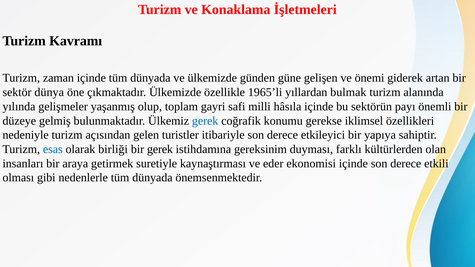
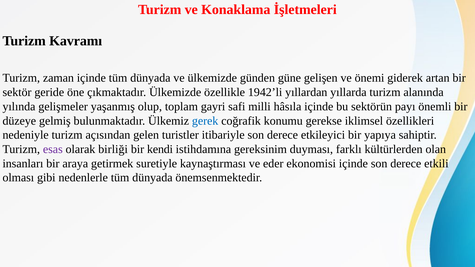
dünya: dünya -> geride
1965’li: 1965’li -> 1942’li
bulmak: bulmak -> yıllarda
esas colour: blue -> purple
bir gerek: gerek -> kendi
